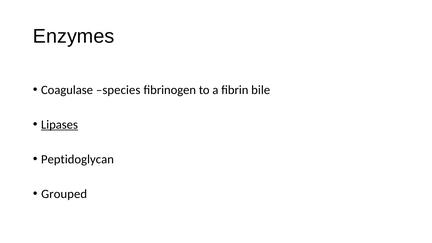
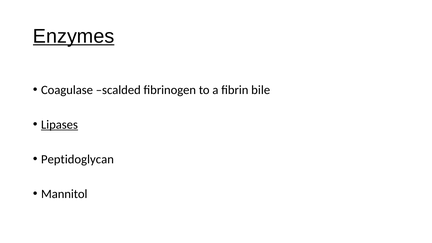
Enzymes underline: none -> present
species: species -> scalded
Grouped: Grouped -> Mannitol
